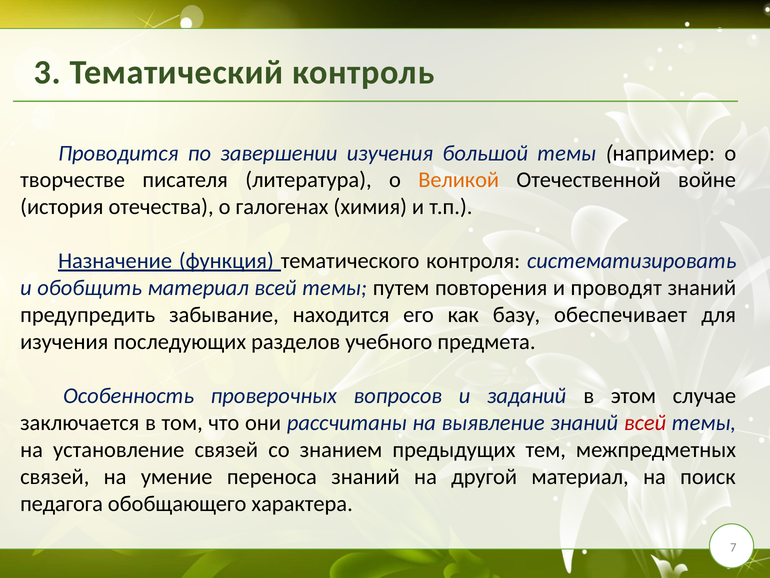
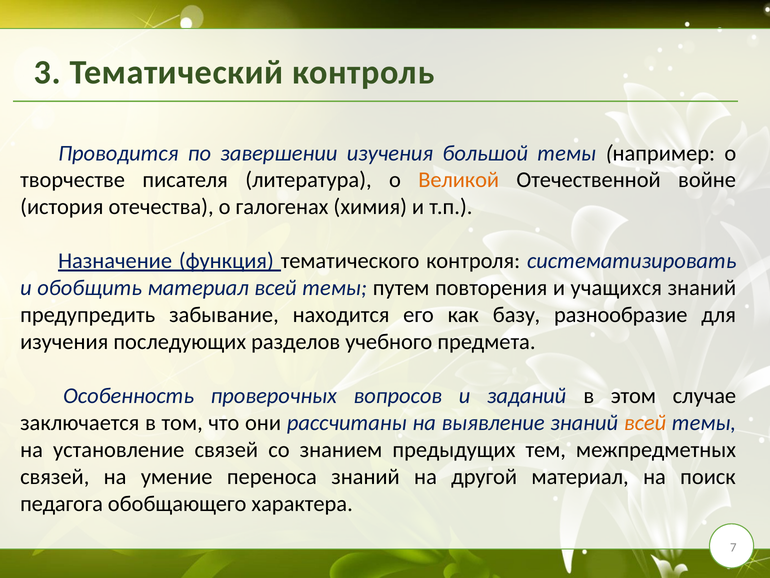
проводят: проводят -> учащихся
обеспечивает: обеспечивает -> разнообразие
всей at (645, 422) colour: red -> orange
